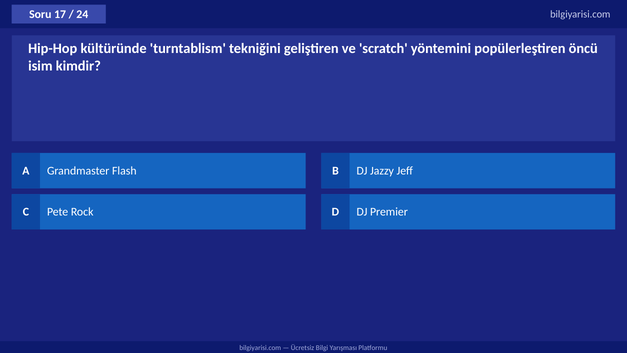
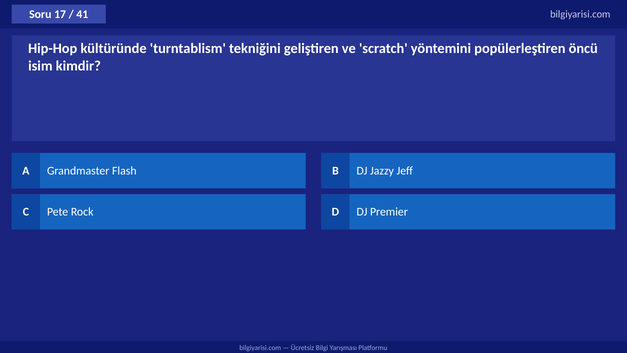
24: 24 -> 41
